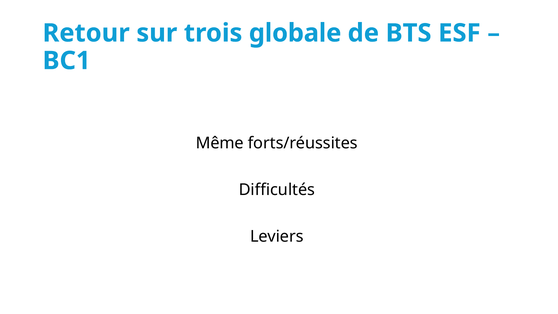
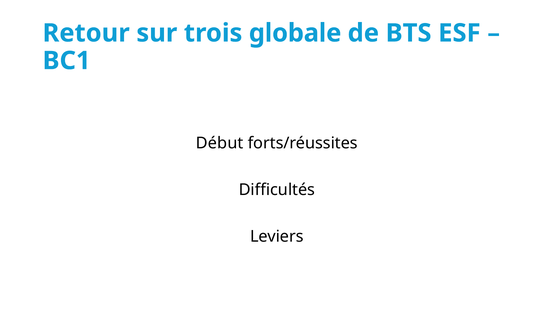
Même: Même -> Début
